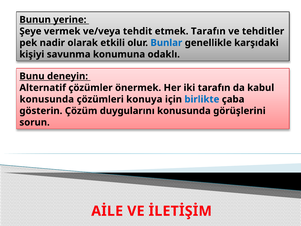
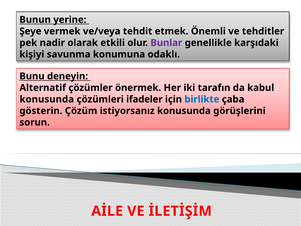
etmek Tarafın: Tarafın -> Önemli
Bunlar colour: blue -> purple
konuya: konuya -> ifadeler
duygularını: duygularını -> istiyorsanız
